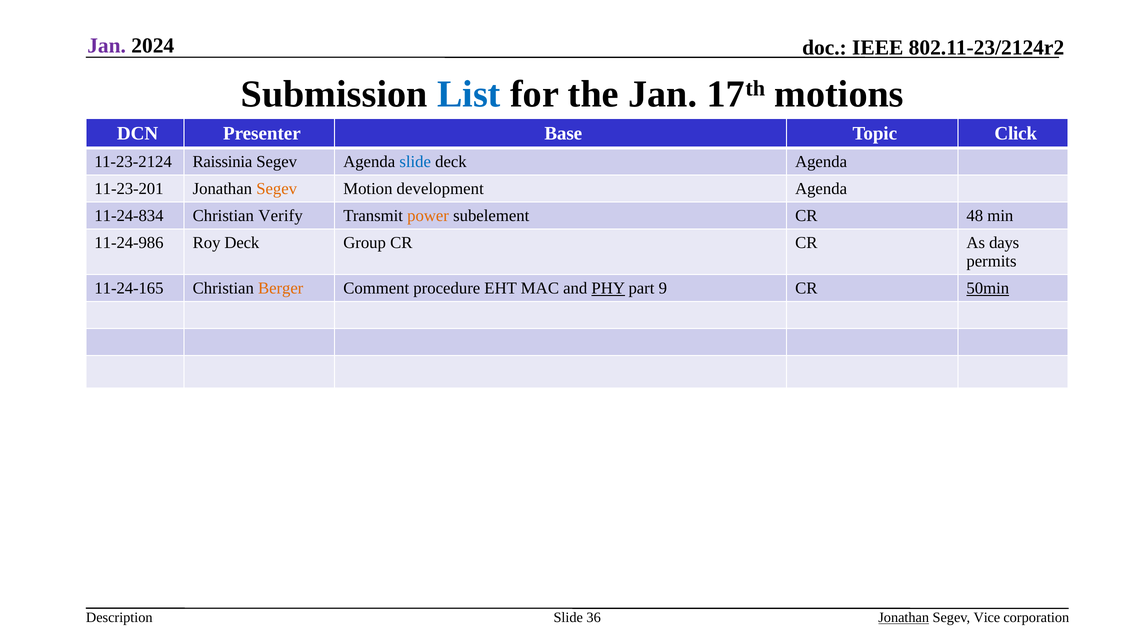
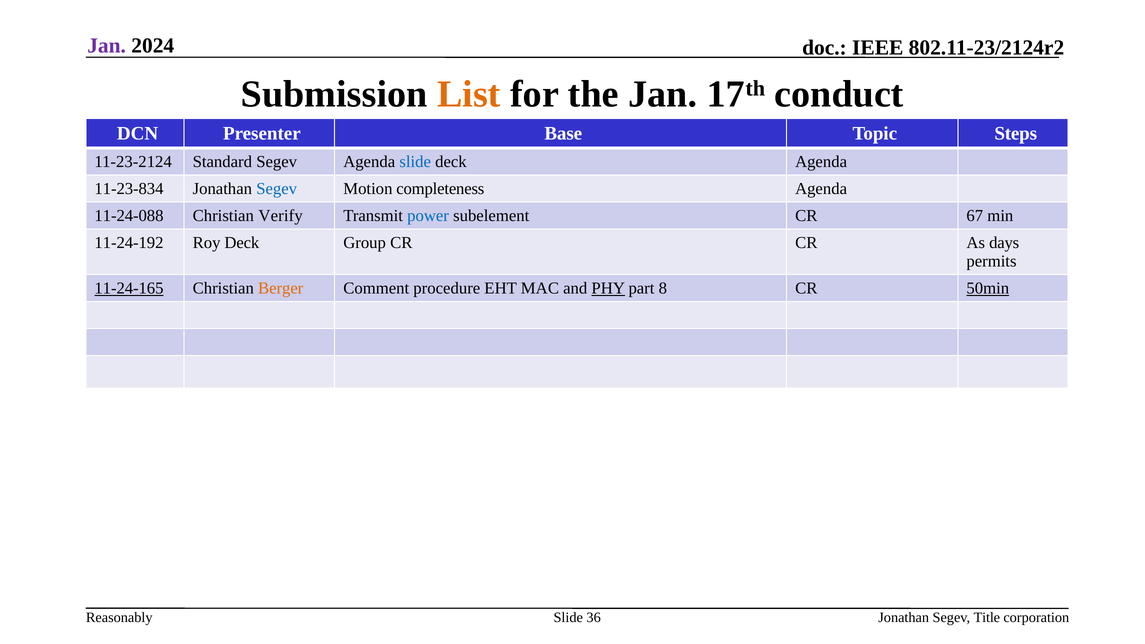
List colour: blue -> orange
motions: motions -> conduct
Click: Click -> Steps
Raissinia: Raissinia -> Standard
11-23-201: 11-23-201 -> 11-23-834
Segev at (277, 189) colour: orange -> blue
development: development -> completeness
11-24-834: 11-24-834 -> 11-24-088
power colour: orange -> blue
48: 48 -> 67
11-24-986: 11-24-986 -> 11-24-192
11-24-165 underline: none -> present
9: 9 -> 8
Description: Description -> Reasonably
Jonathan at (904, 618) underline: present -> none
Vice: Vice -> Title
